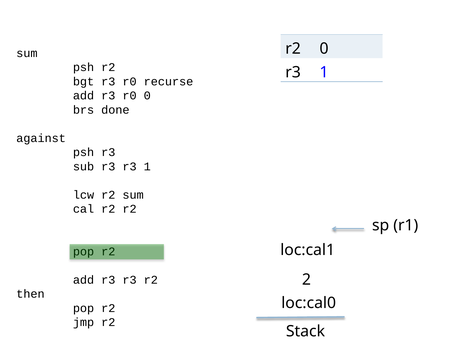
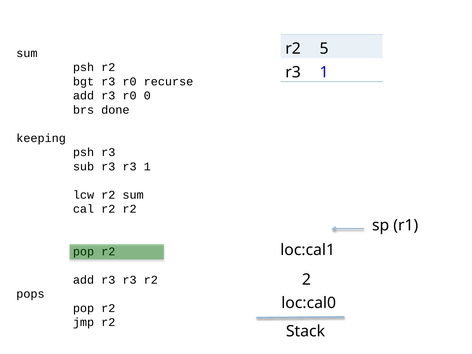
r2 0: 0 -> 5
against: against -> keeping
then: then -> pops
